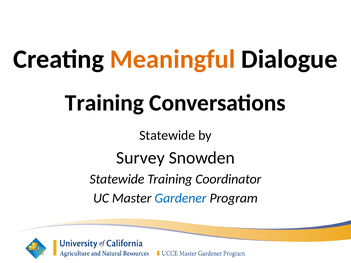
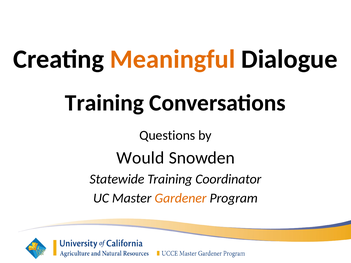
Statewide at (167, 135): Statewide -> Questions
Survey: Survey -> Would
Gardener colour: blue -> orange
